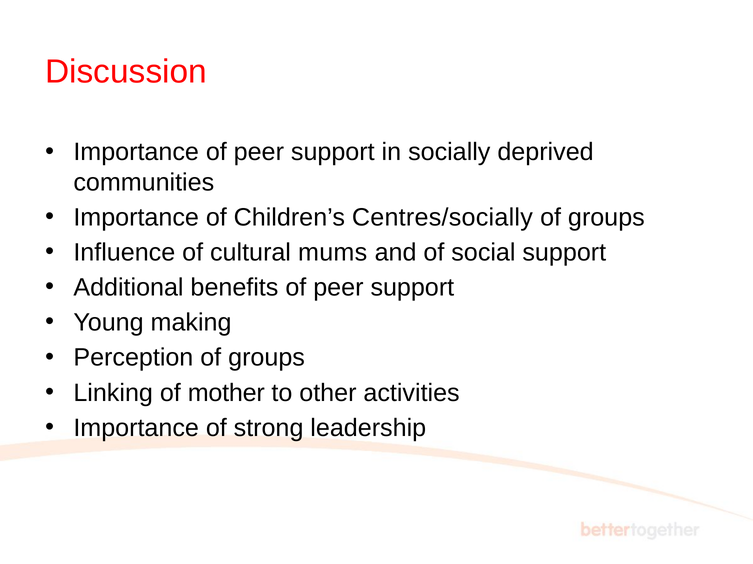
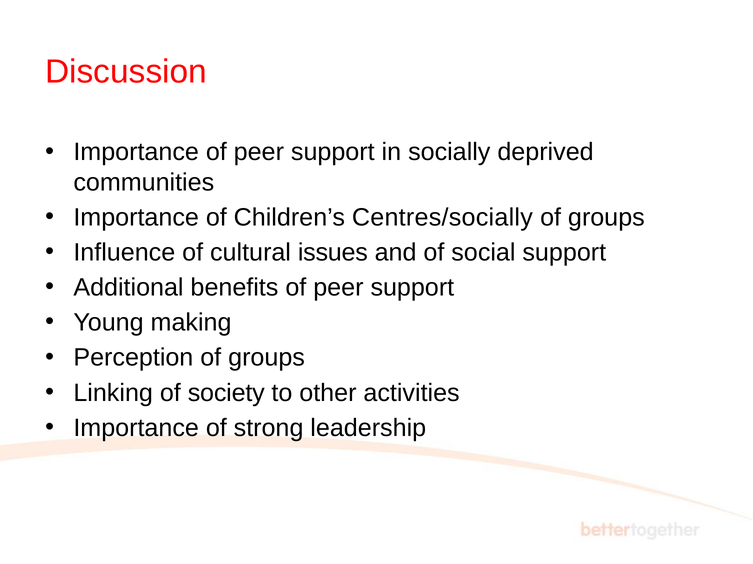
mums: mums -> issues
mother: mother -> society
